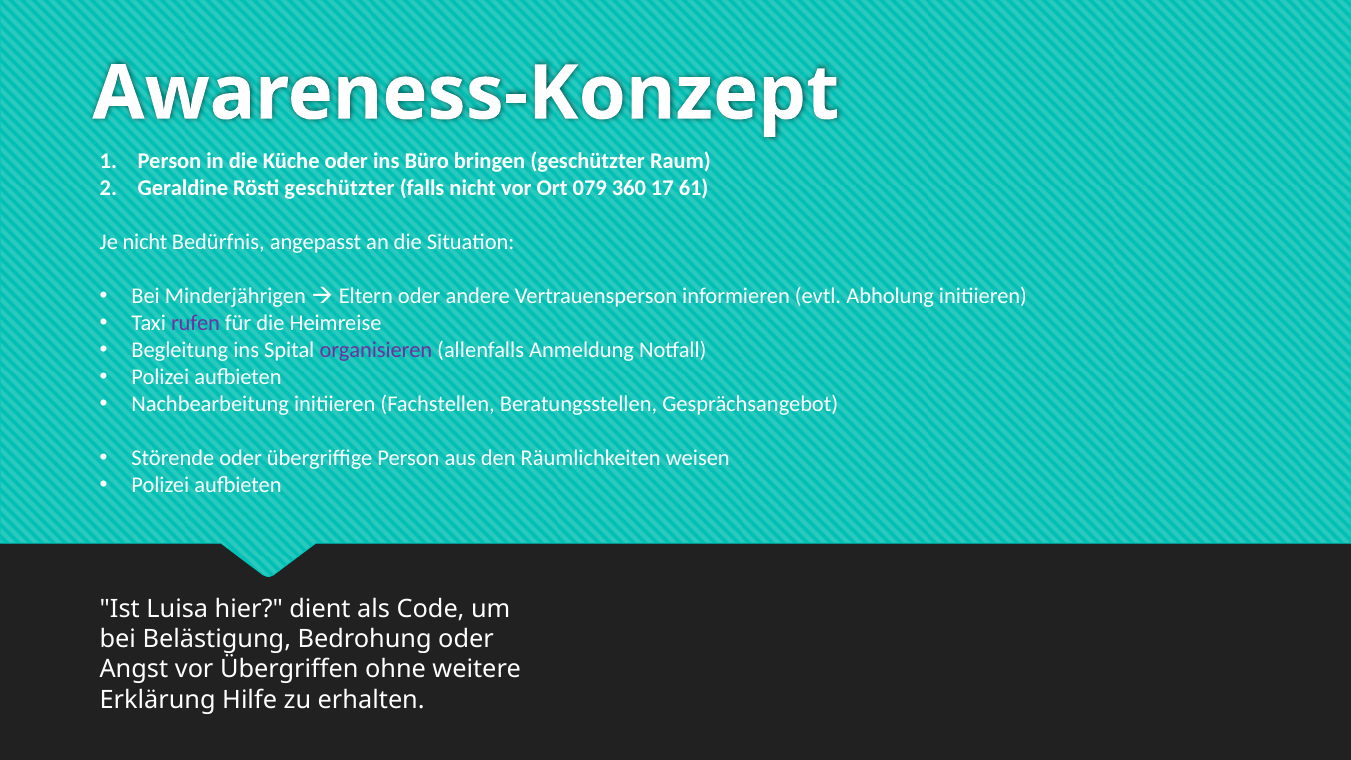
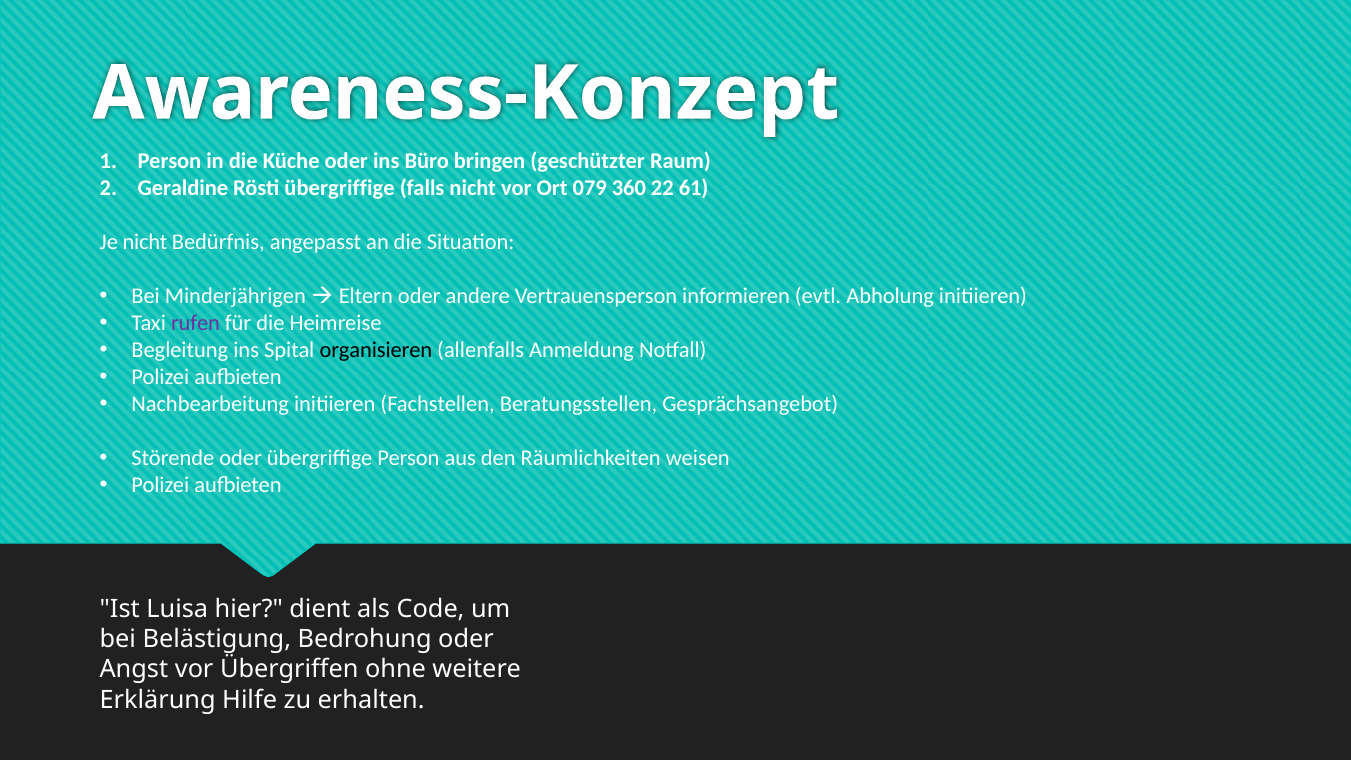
Rösti geschützter: geschützter -> übergriffige
17: 17 -> 22
organisieren colour: purple -> black
